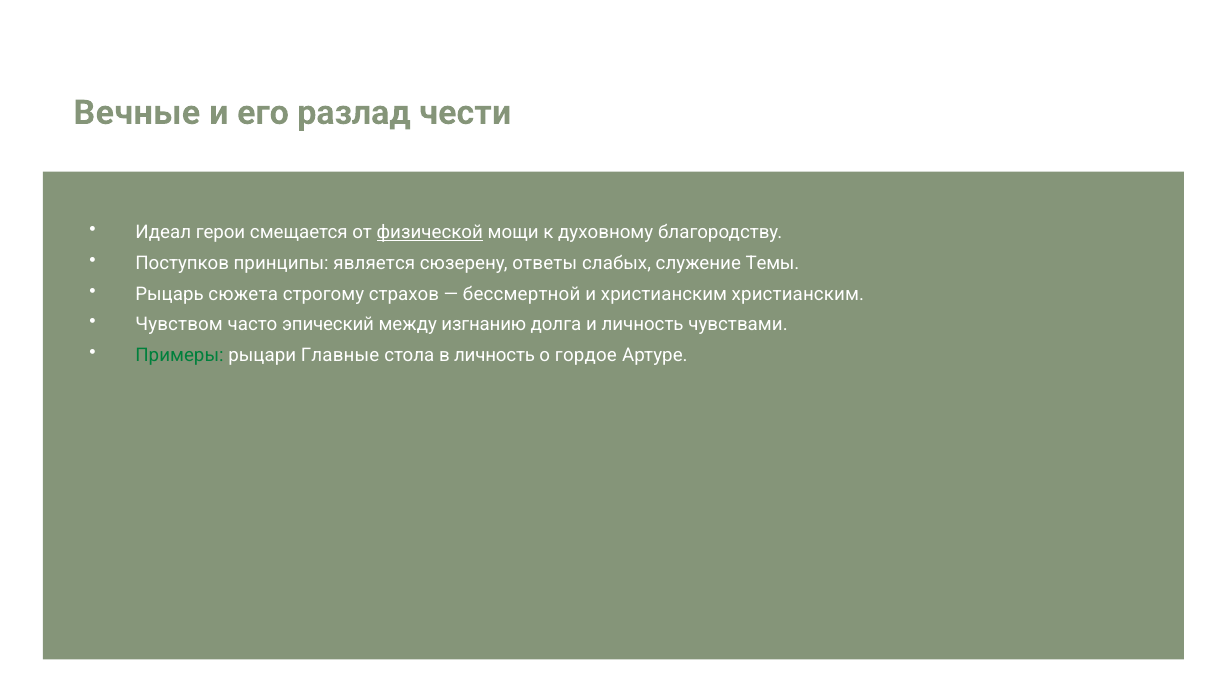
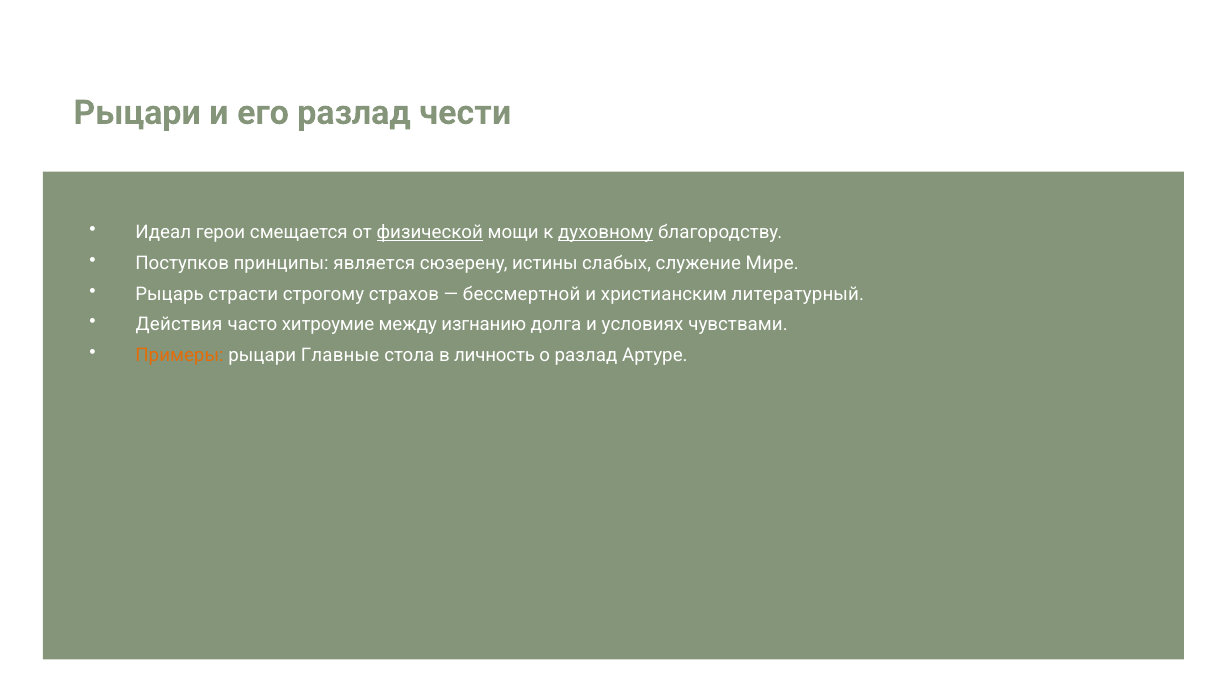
Вечные at (137, 113): Вечные -> Рыцари
духовному underline: none -> present
ответы: ответы -> истины
Темы: Темы -> Мире
сюжета: сюжета -> страсти
христианским христианским: христианским -> литературный
Чувством: Чувством -> Действия
эпический: эпический -> хитроумие
и личность: личность -> условиях
Примеры colour: green -> orange
о гордое: гордое -> разлад
